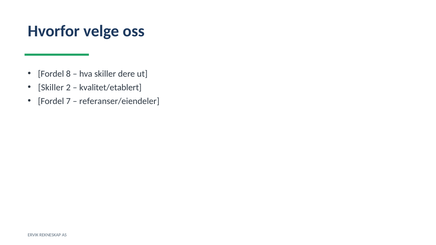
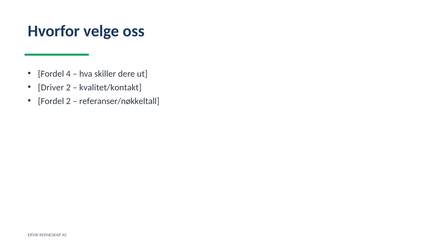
8: 8 -> 4
Skiller at (51, 87): Skiller -> Driver
kvalitet/etablert: kvalitet/etablert -> kvalitet/kontakt
Fordel 7: 7 -> 2
referanser/eiendeler: referanser/eiendeler -> referanser/nøkkeltall
